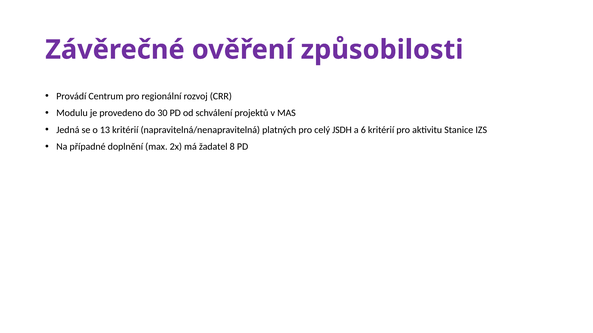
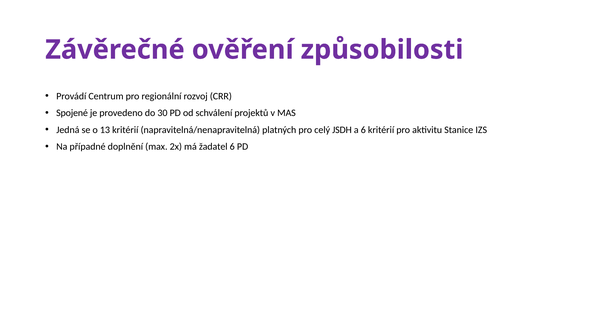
Modulu: Modulu -> Spojené
žadatel 8: 8 -> 6
